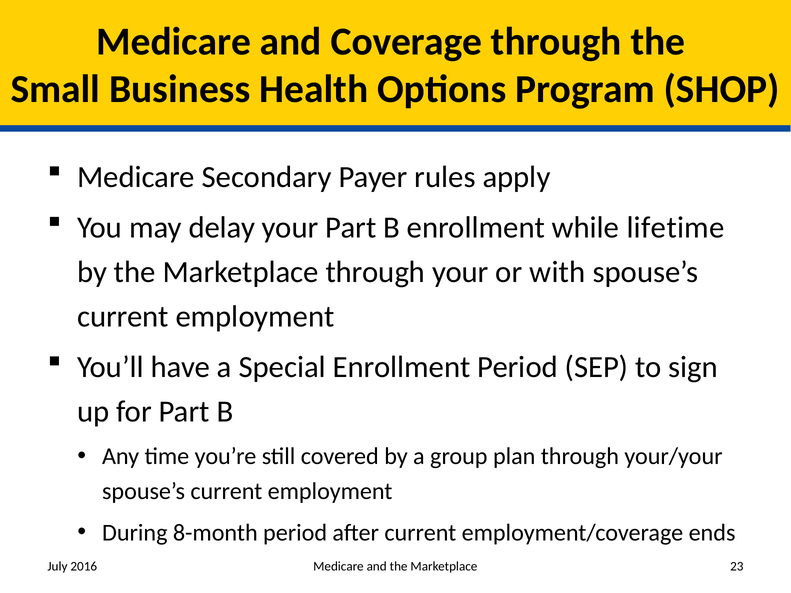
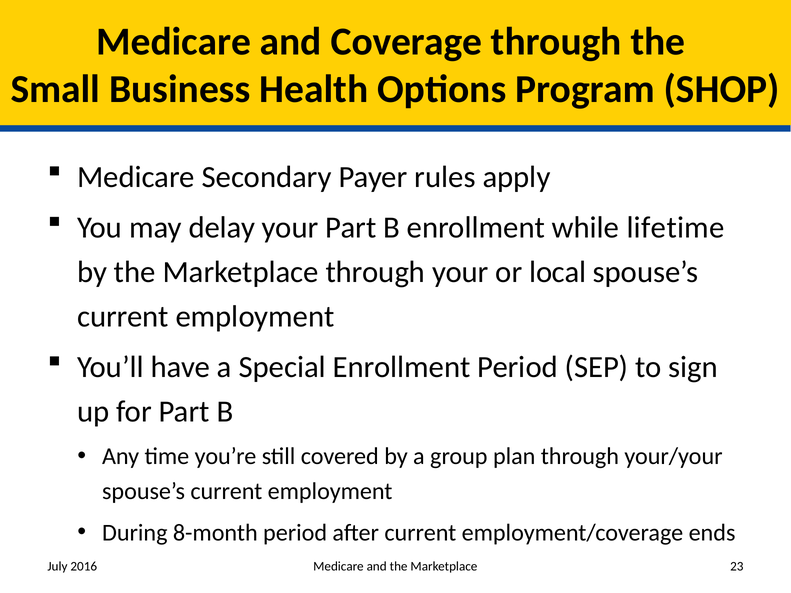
with: with -> local
